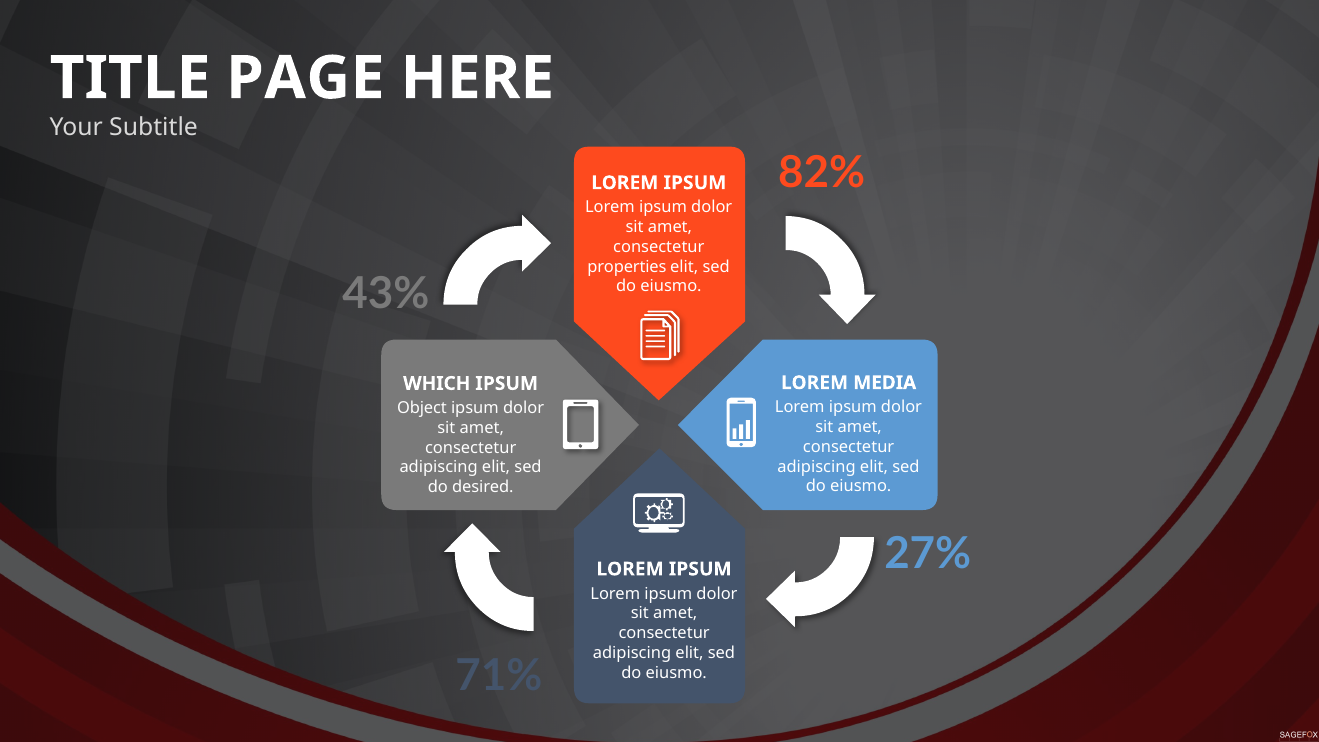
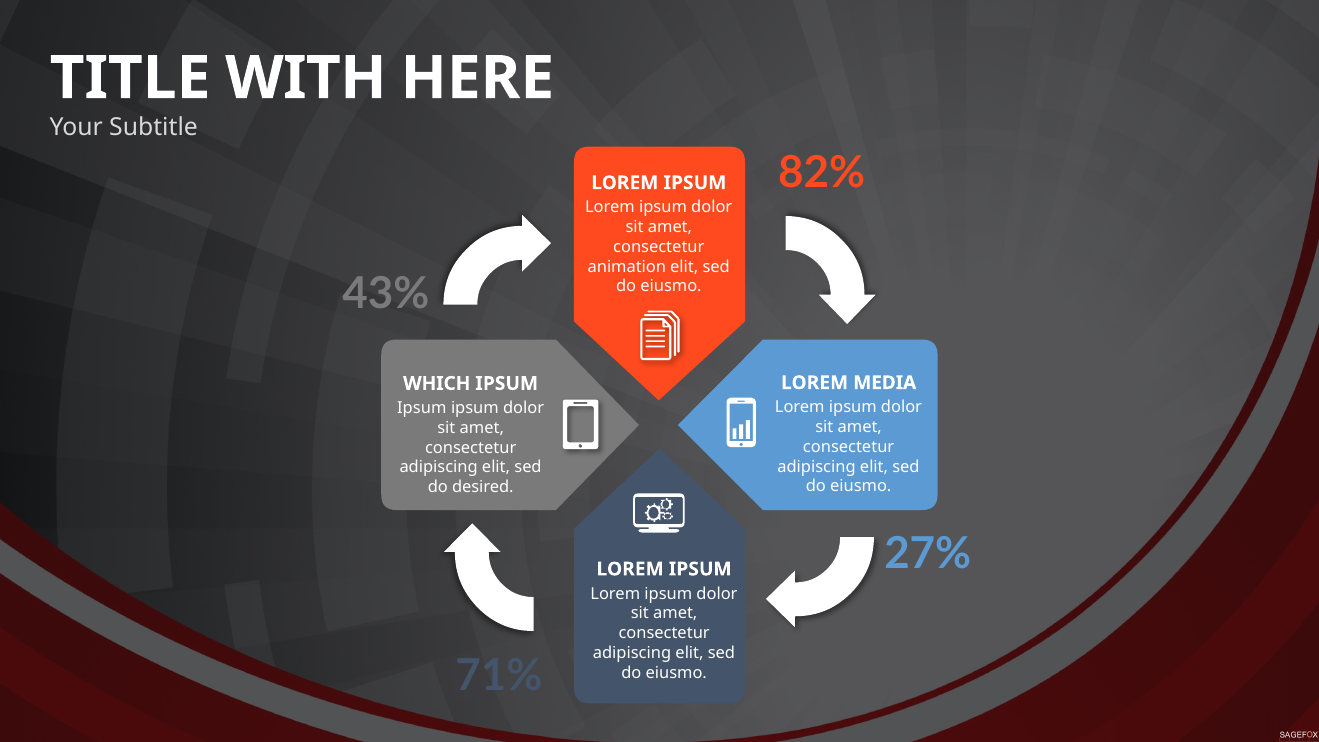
PAGE: PAGE -> WITH
properties: properties -> animation
Object at (422, 408): Object -> Ipsum
